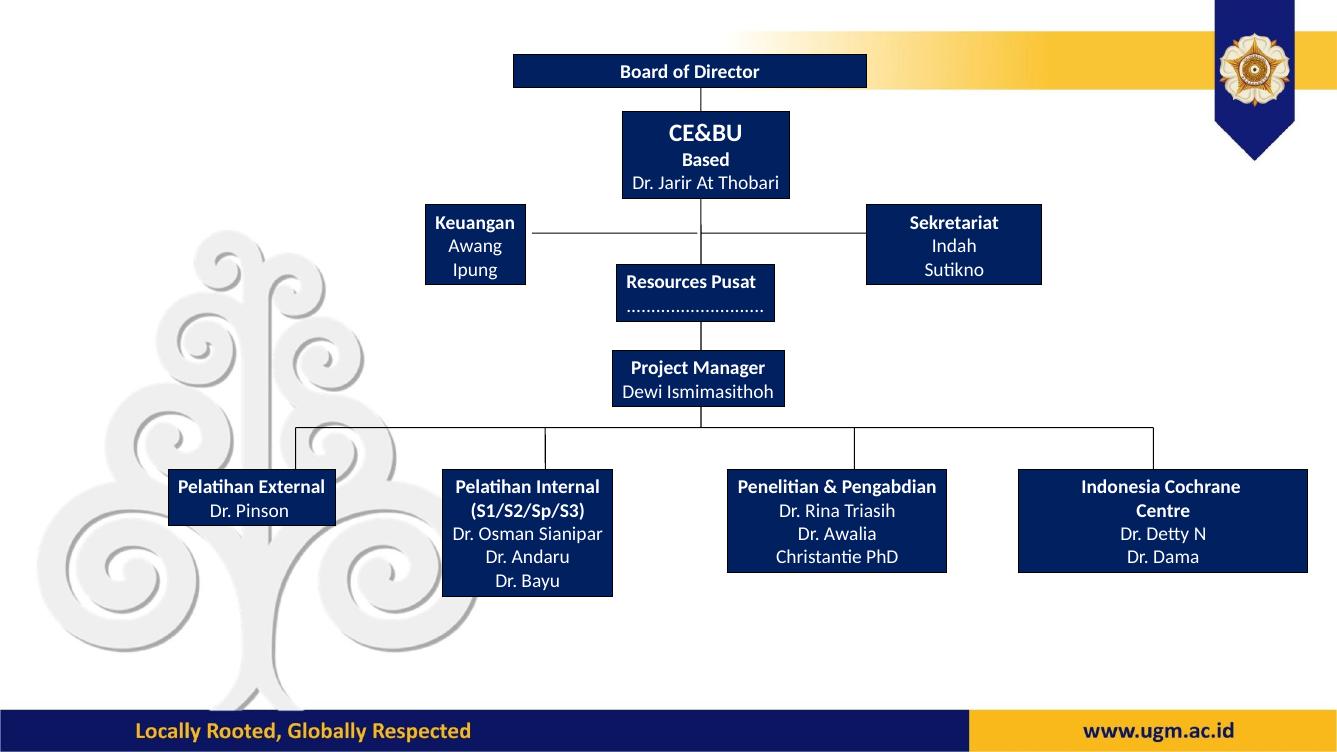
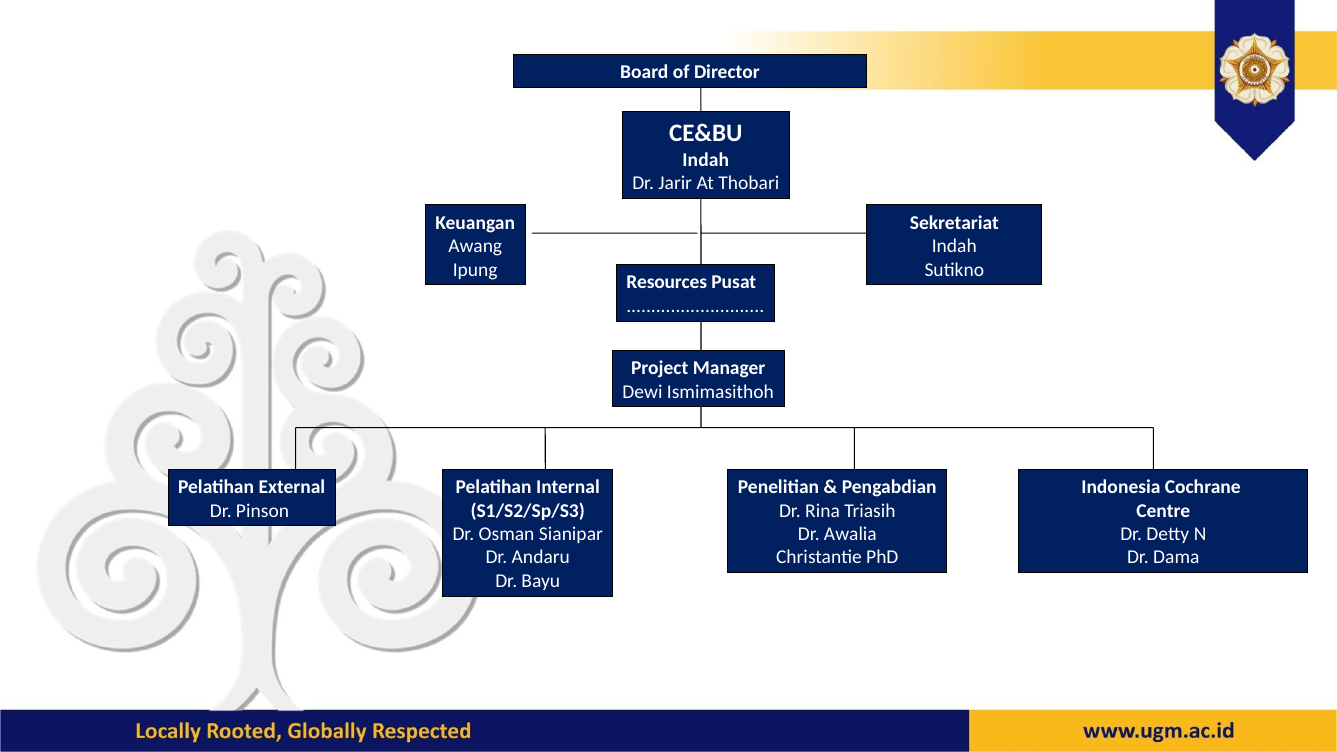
Based at (706, 160): Based -> Indah
